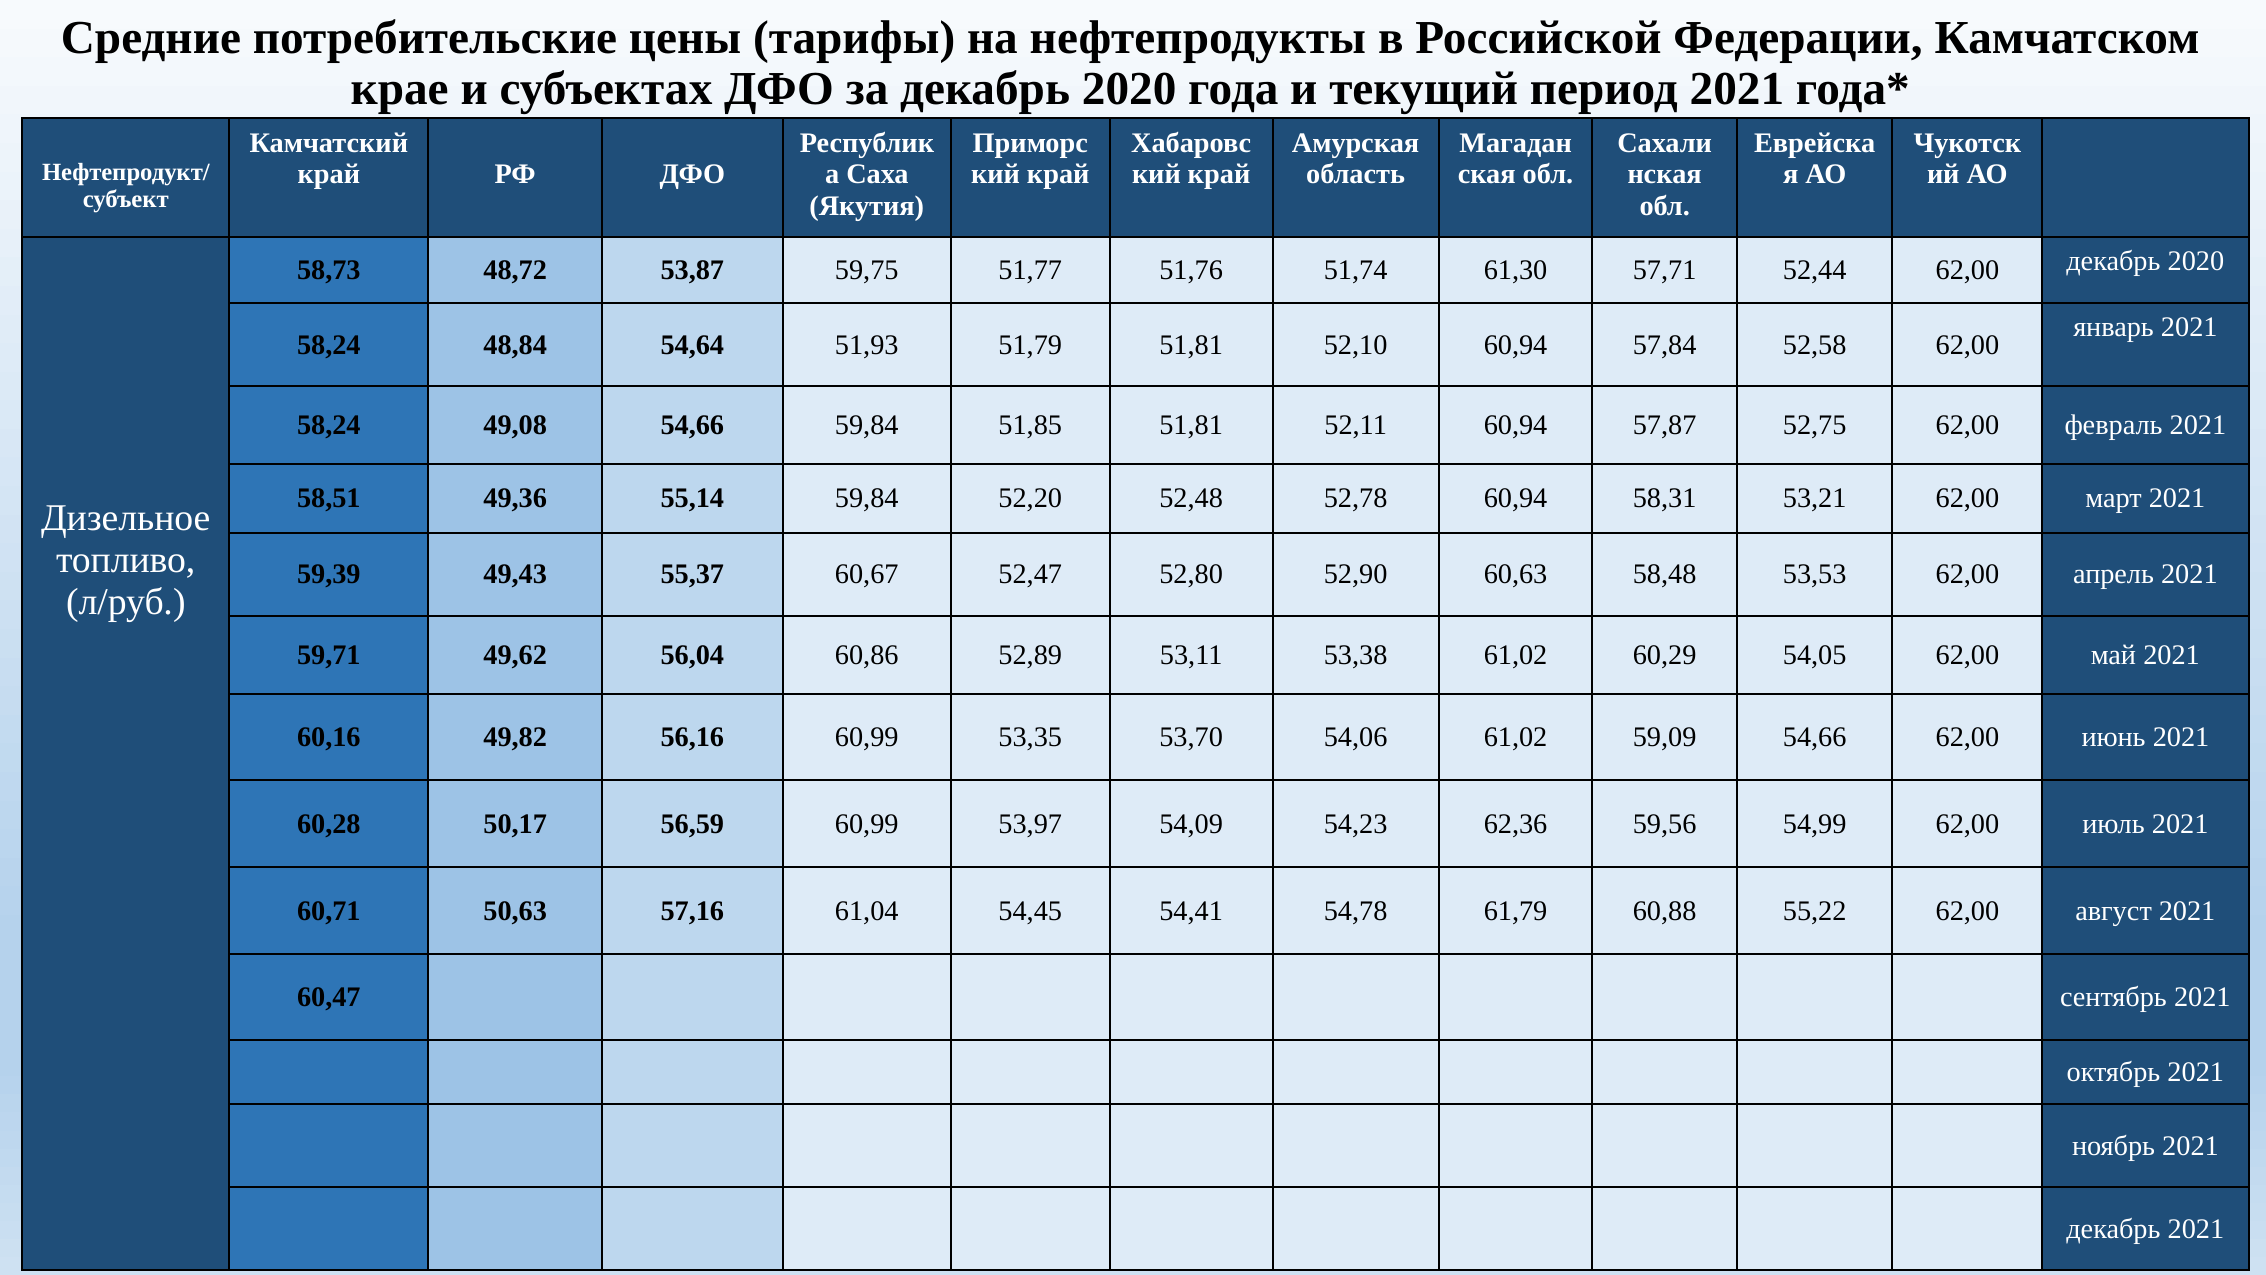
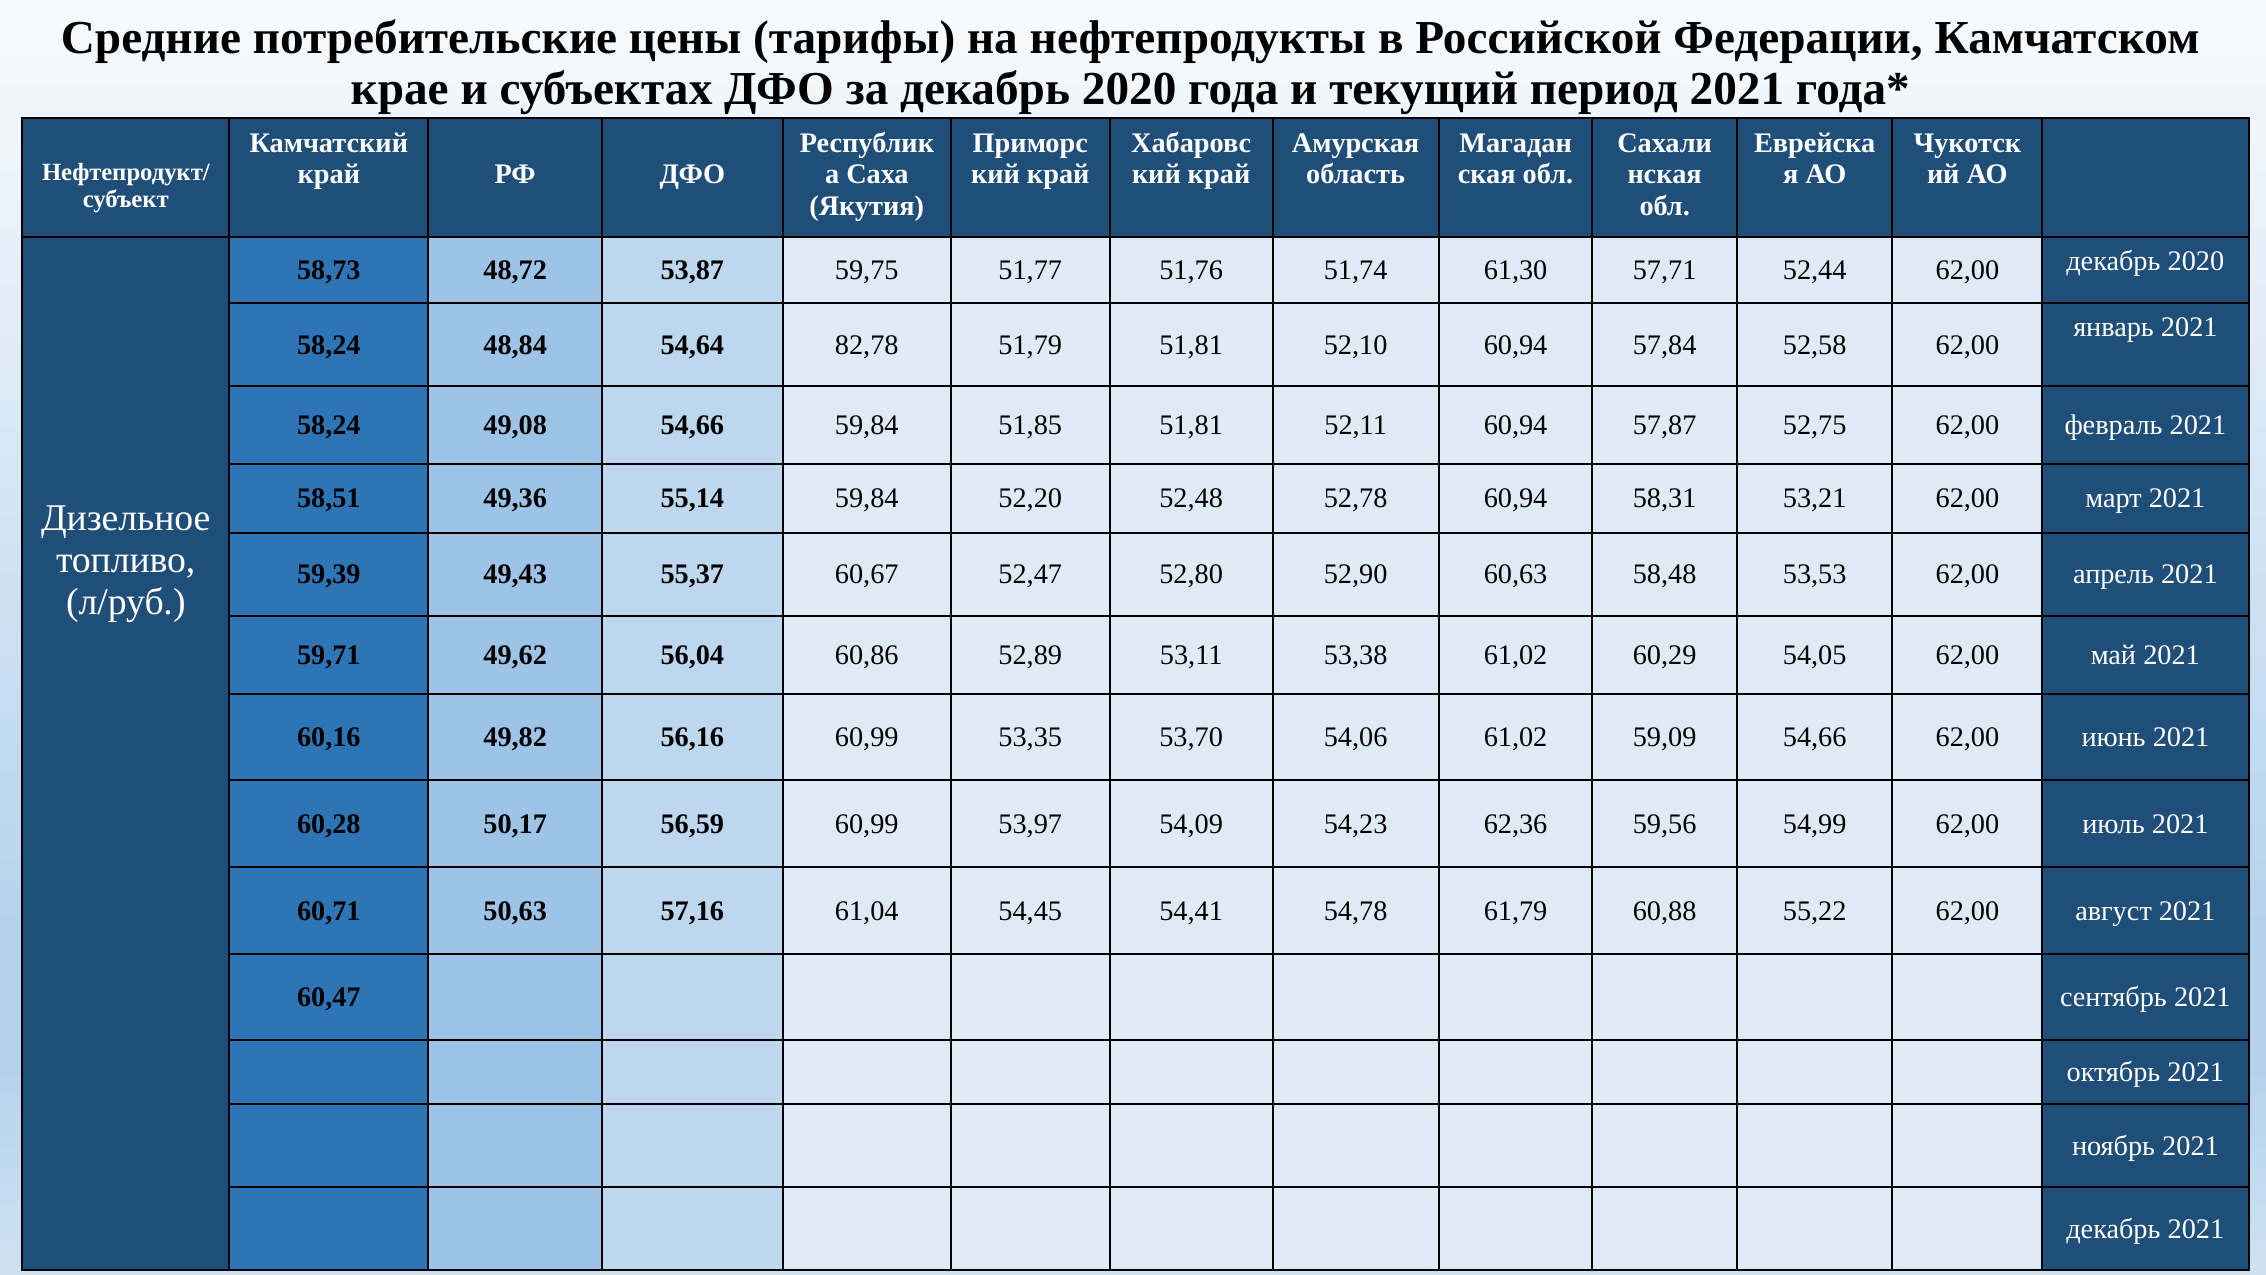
51,93: 51,93 -> 82,78
